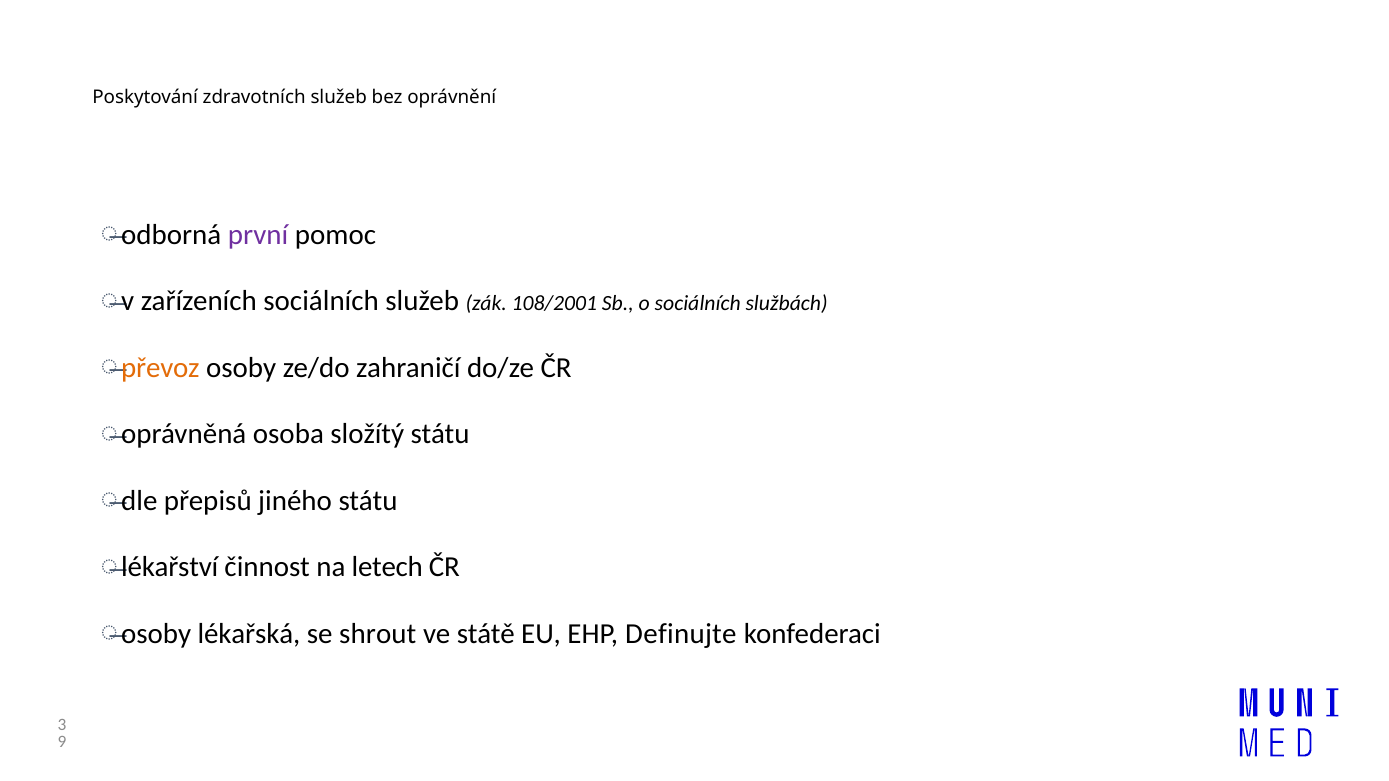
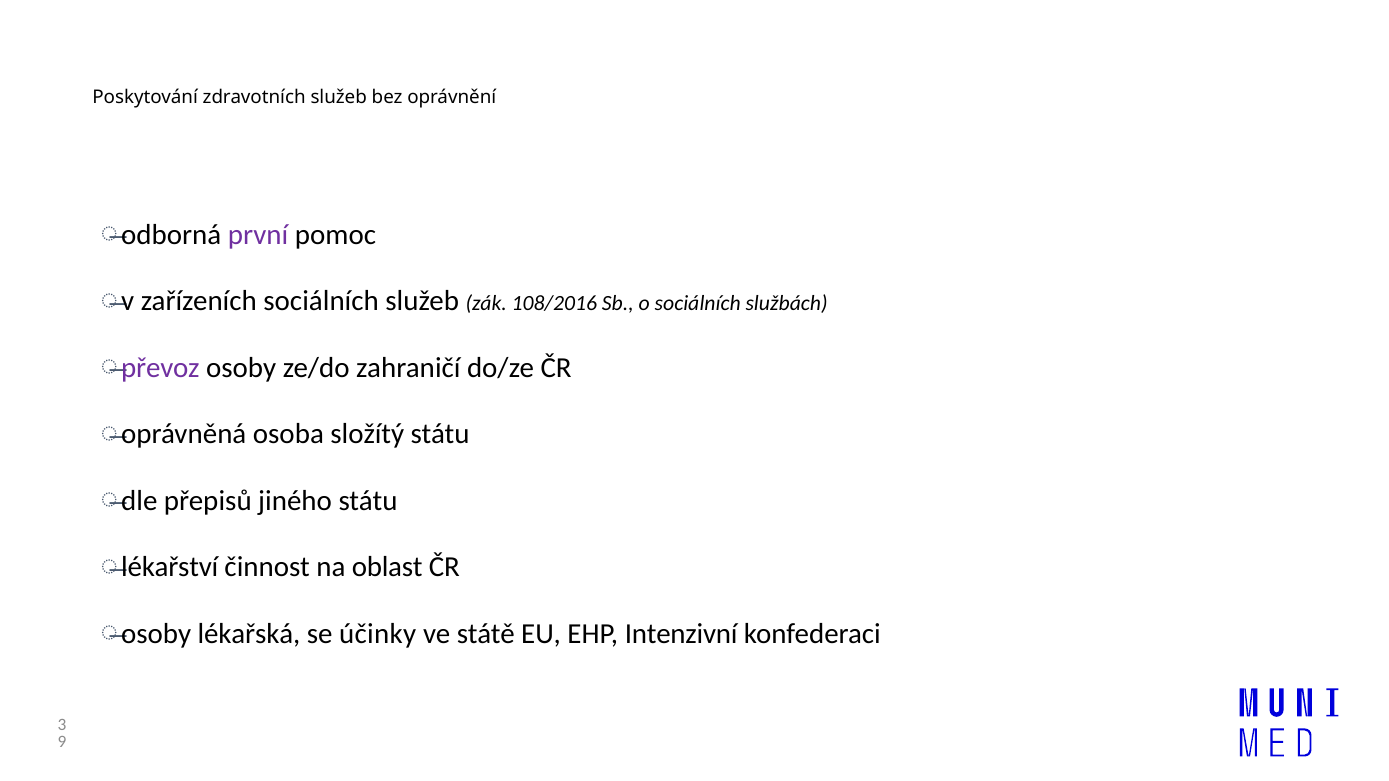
108/2001: 108/2001 -> 108/2016
převoz colour: orange -> purple
letech: letech -> oblast
shrout: shrout -> účinky
Definujte: Definujte -> Intenzivní
